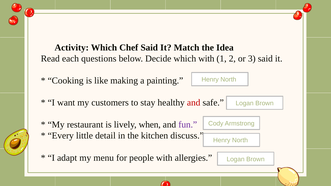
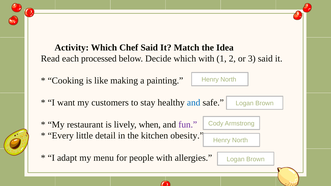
questions: questions -> processed
and at (194, 103) colour: red -> blue
discuss: discuss -> obesity
